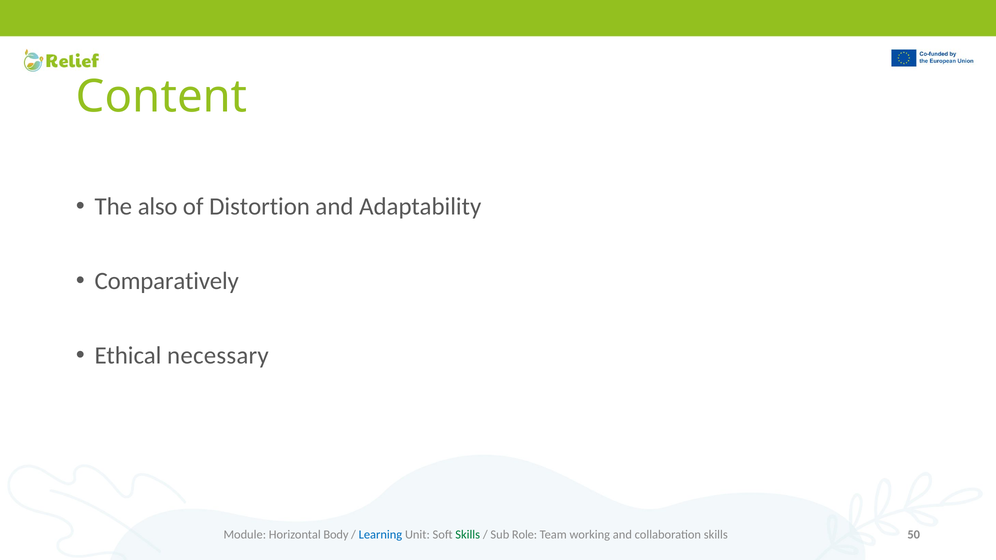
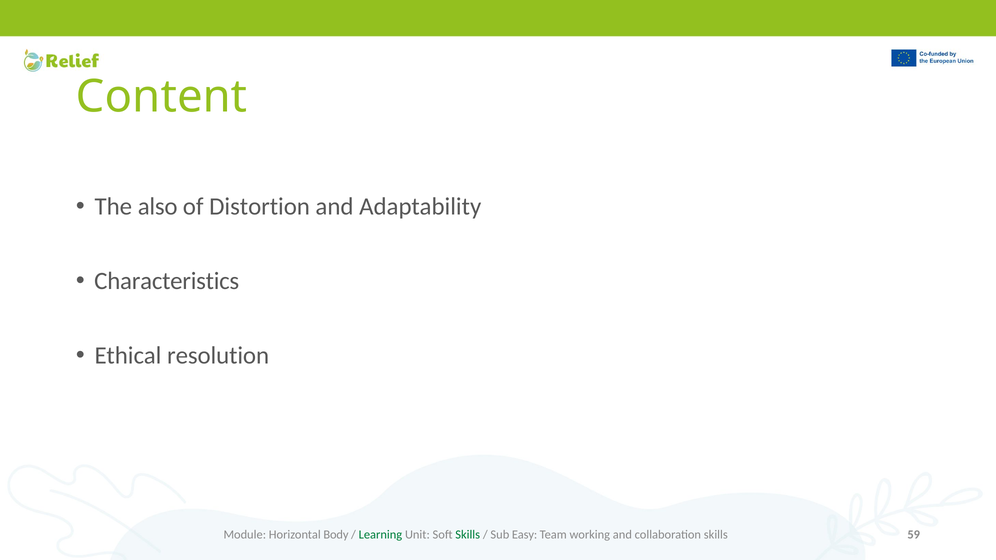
Comparatively: Comparatively -> Characteristics
necessary: necessary -> resolution
Learning colour: blue -> green
Role: Role -> Easy
50: 50 -> 59
